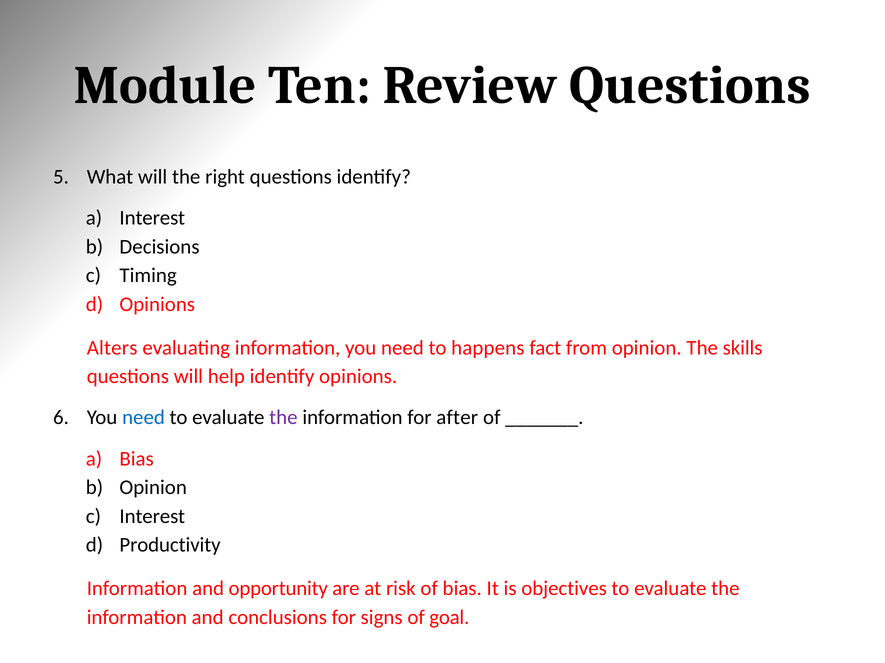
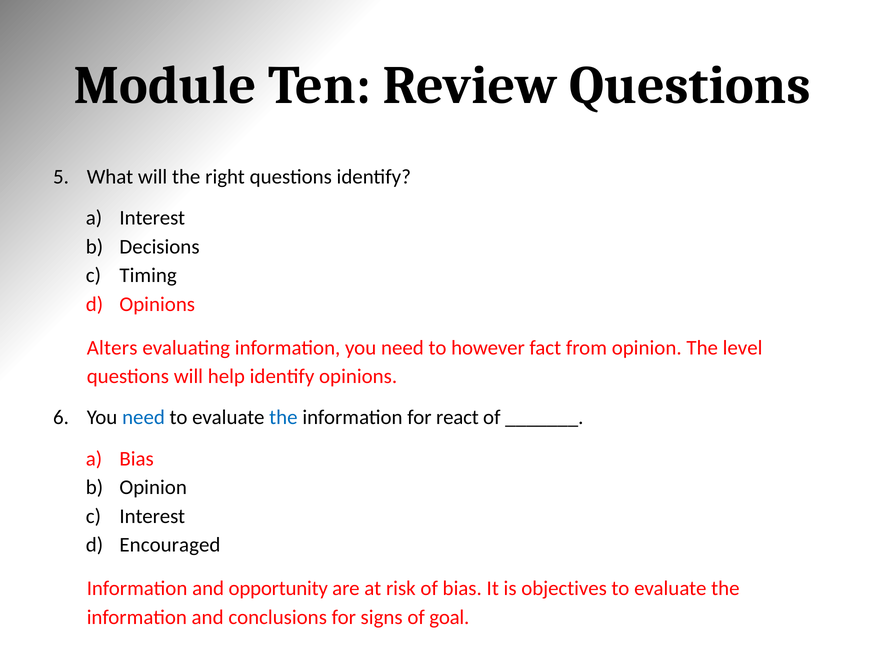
happens: happens -> however
skills: skills -> level
the at (283, 418) colour: purple -> blue
after: after -> react
Productivity: Productivity -> Encouraged
